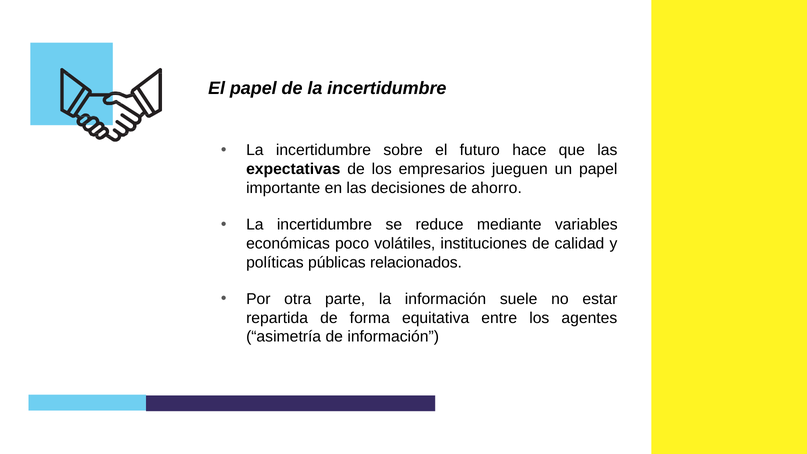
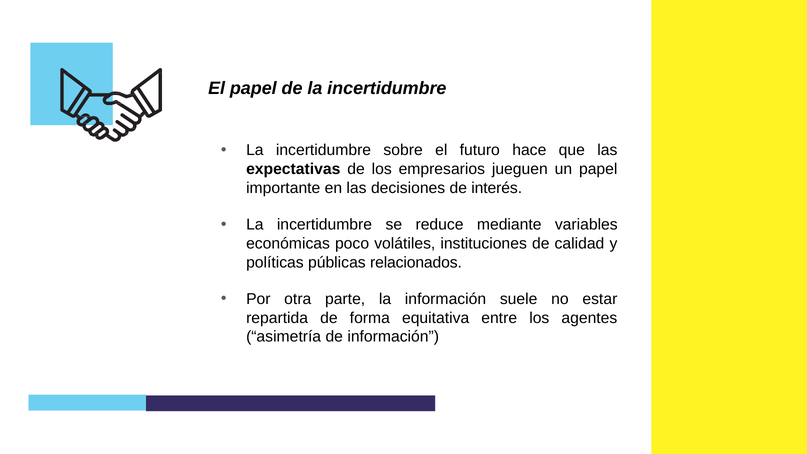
ahorro: ahorro -> interés
